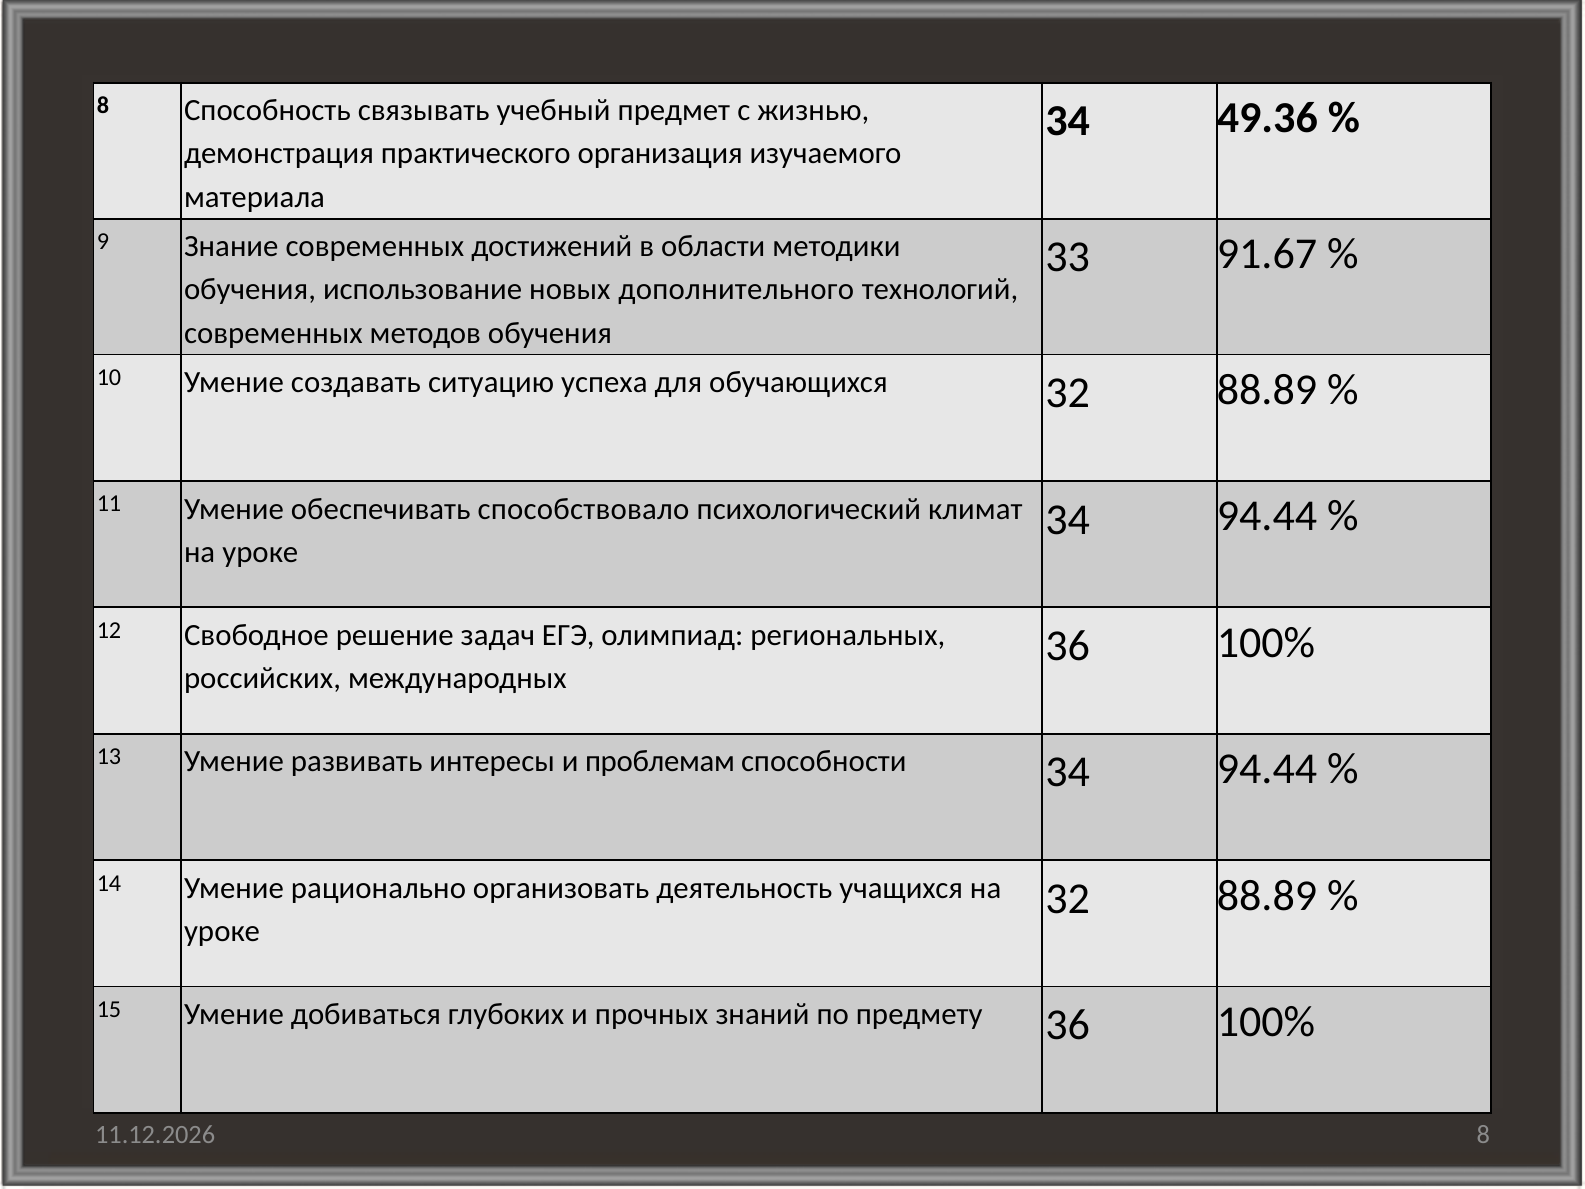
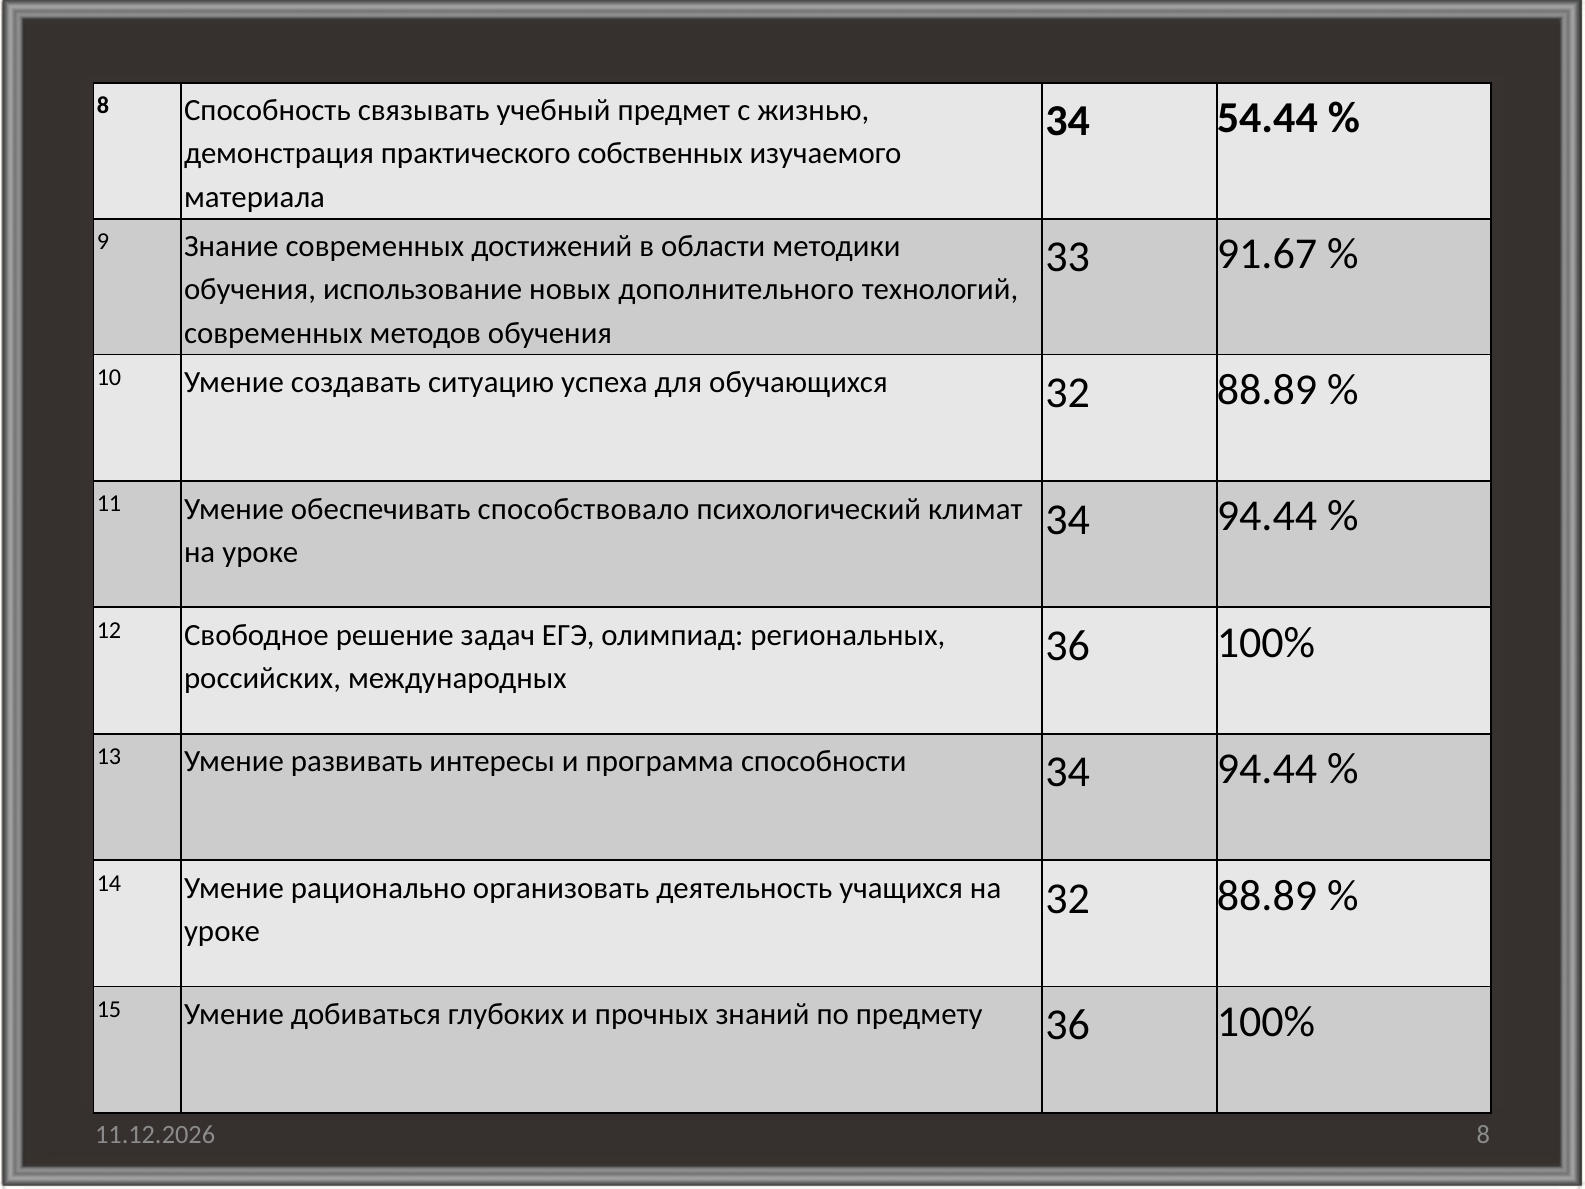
49.36: 49.36 -> 54.44
организация: организация -> собственных
проблемам: проблемам -> программа
